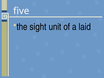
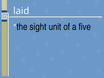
five: five -> laid
laid: laid -> five
